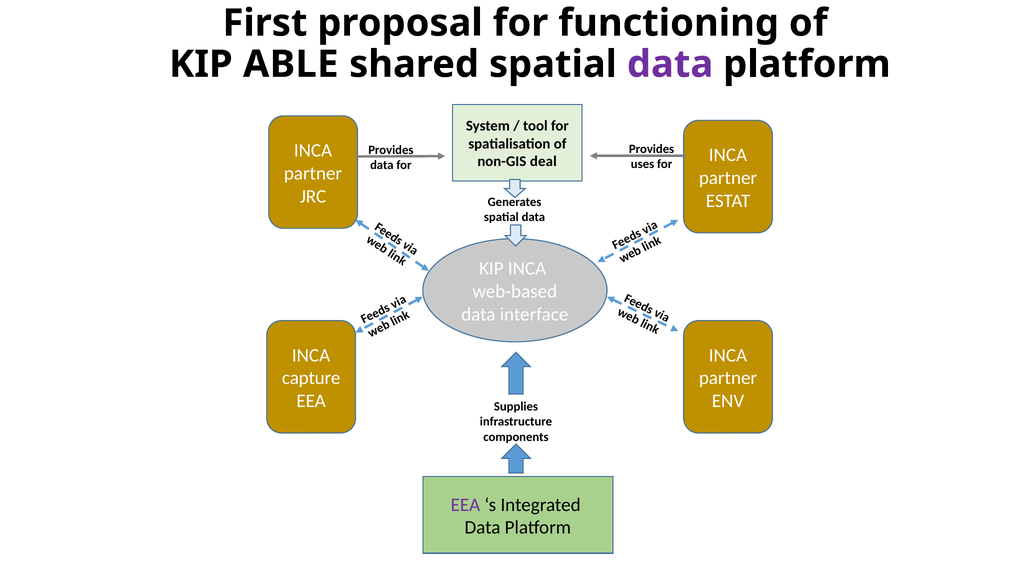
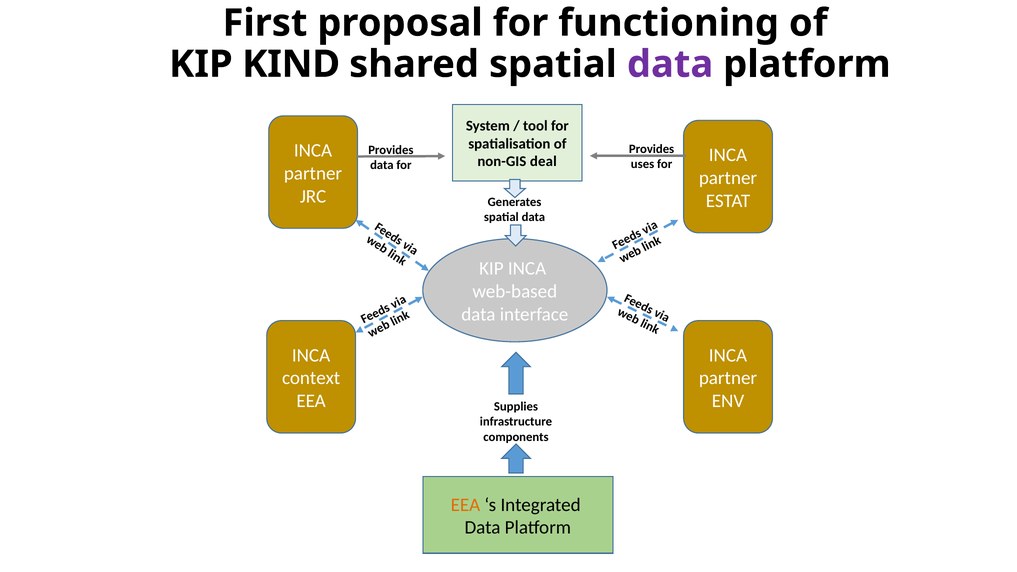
ABLE: ABLE -> KIND
capture: capture -> context
EEA at (465, 505) colour: purple -> orange
